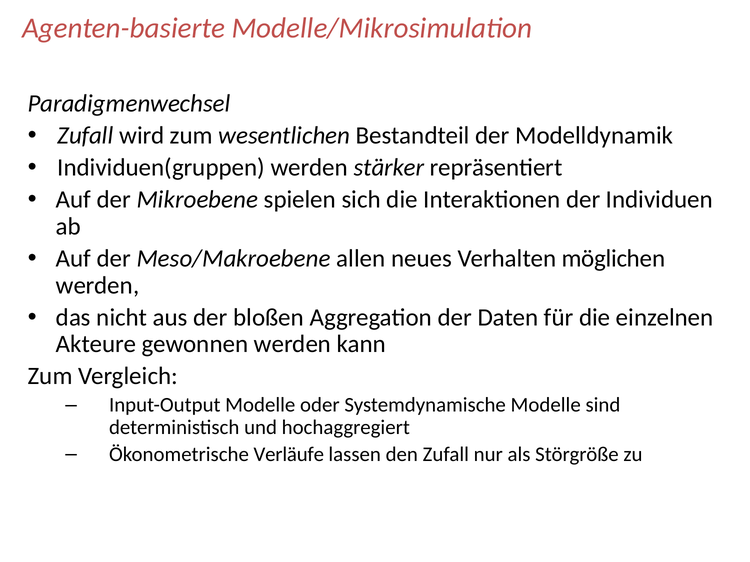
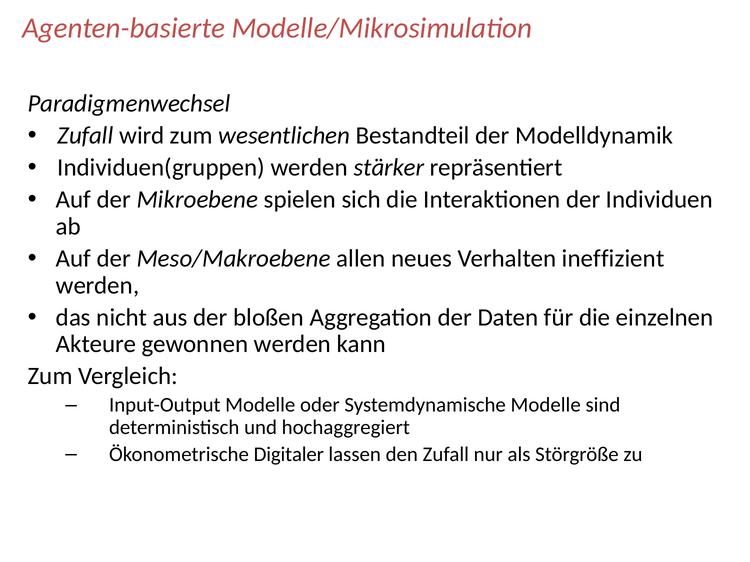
möglichen: möglichen -> ineffizient
Verläufe: Verläufe -> Digitaler
